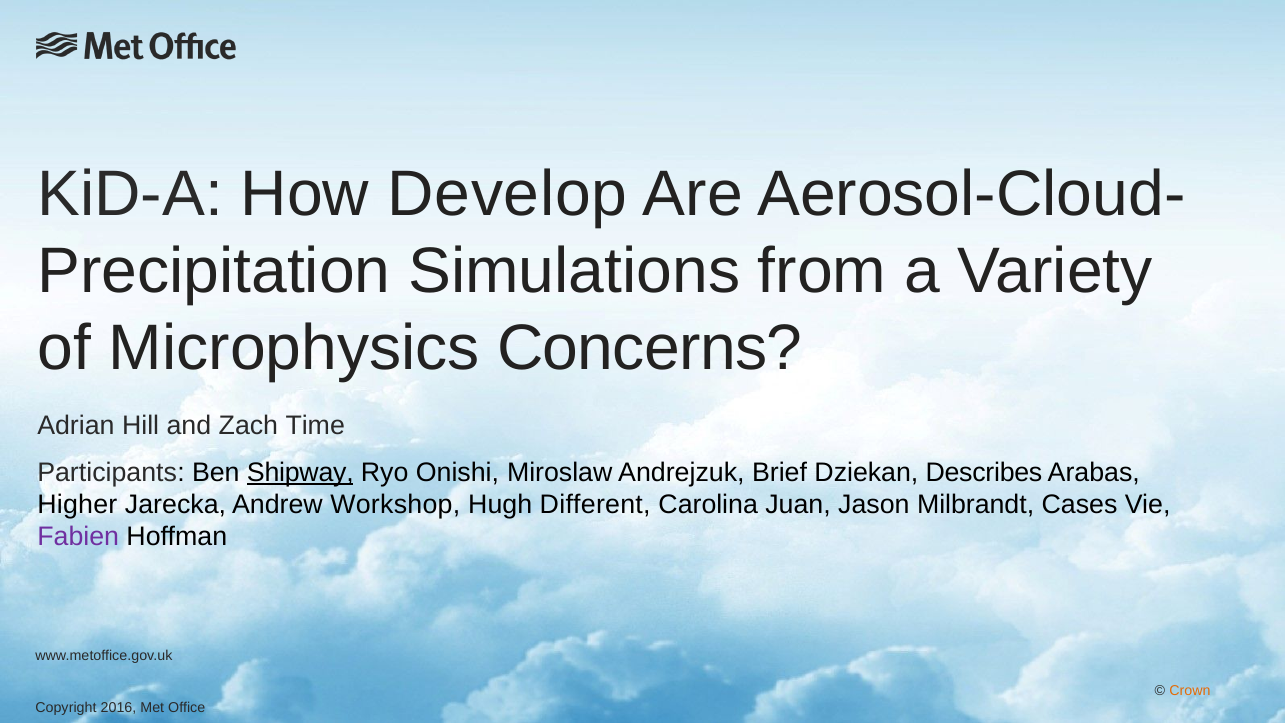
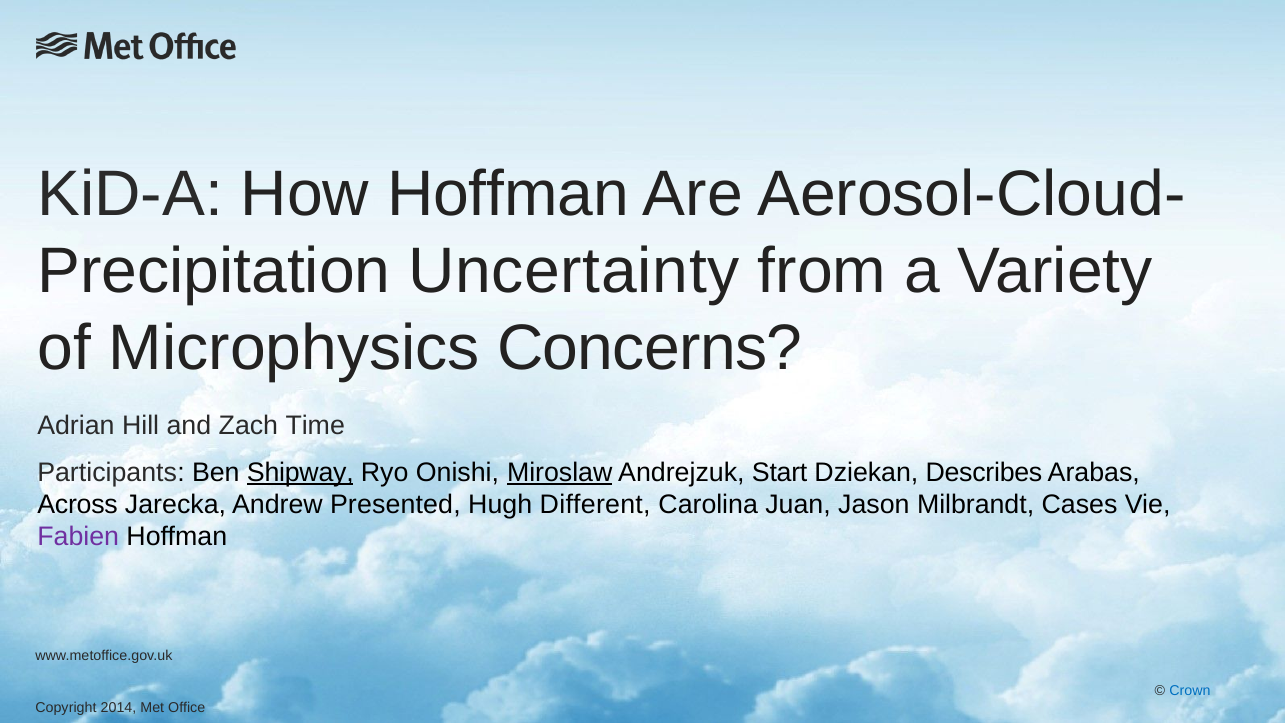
How Develop: Develop -> Hoffman
Simulations: Simulations -> Uncertainty
Miroslaw underline: none -> present
Brief: Brief -> Start
Higher: Higher -> Across
Workshop: Workshop -> Presented
Crown colour: orange -> blue
2016: 2016 -> 2014
